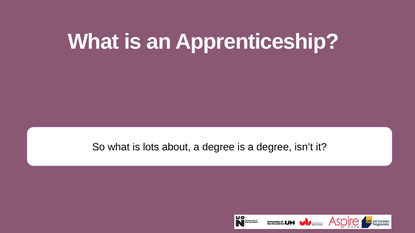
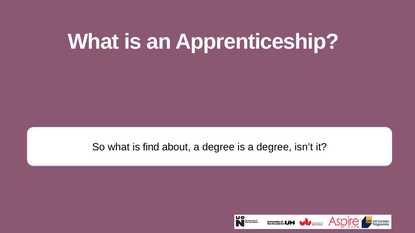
lots: lots -> find
